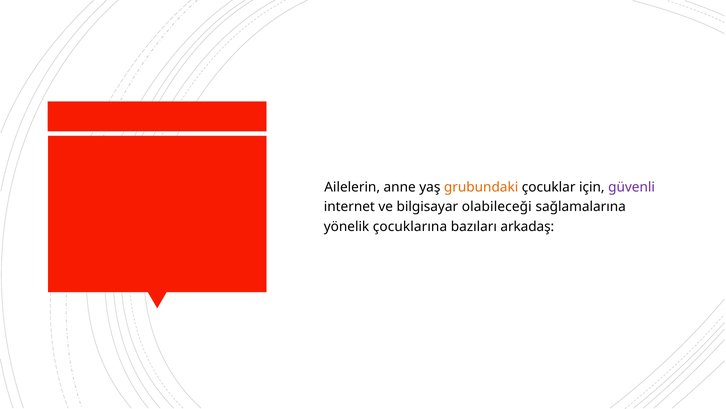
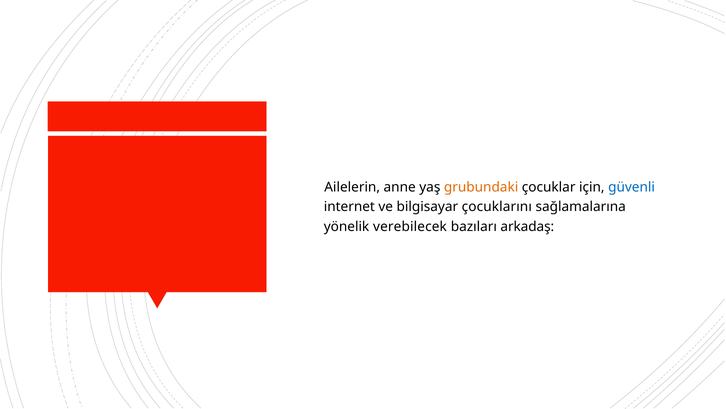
güvenli colour: purple -> blue
olabileceği: olabileceği -> çocuklarını
çocuklarına: çocuklarına -> verebilecek
